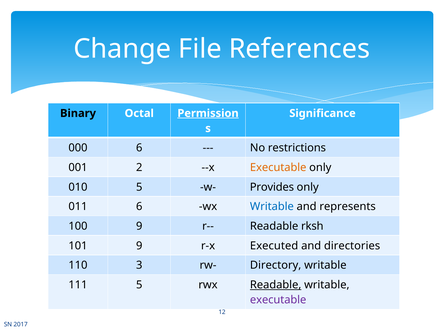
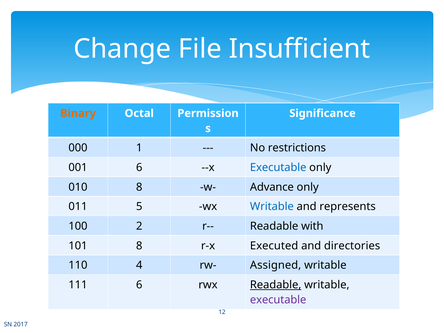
References: References -> Insufficient
Binary colour: black -> orange
Permission underline: present -> none
000 6: 6 -> 1
001 2: 2 -> 6
Executable at (278, 168) colour: orange -> blue
010 5: 5 -> 8
Provides: Provides -> Advance
011 6: 6 -> 5
100 9: 9 -> 2
rksh: rksh -> with
101 9: 9 -> 8
3: 3 -> 4
Directory: Directory -> Assigned
111 5: 5 -> 6
